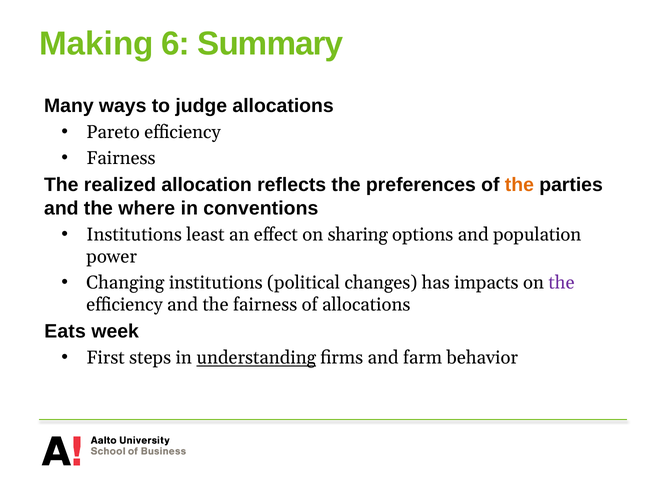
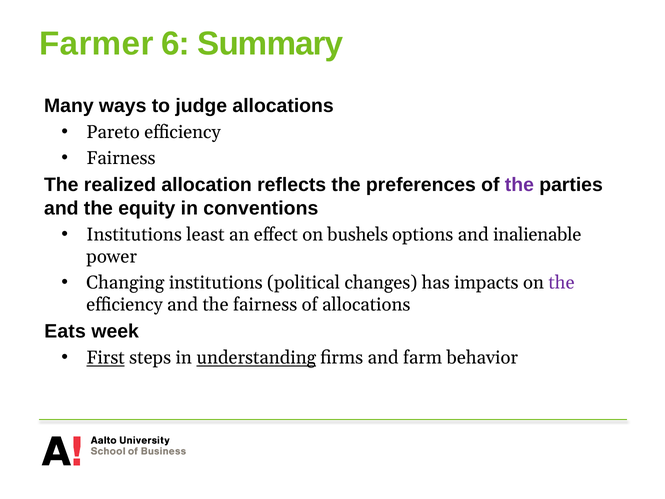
Making: Making -> Farmer
the at (519, 185) colour: orange -> purple
where: where -> equity
sharing: sharing -> bushels
population: population -> inalienable
First underline: none -> present
